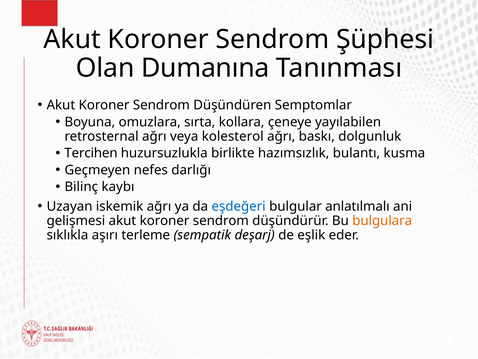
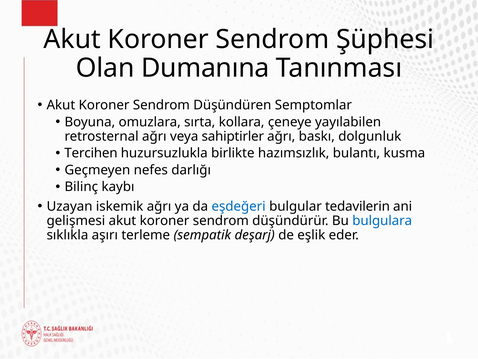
kolesterol: kolesterol -> sahiptirler
anlatılmalı: anlatılmalı -> tedavilerin
bulgulara colour: orange -> blue
